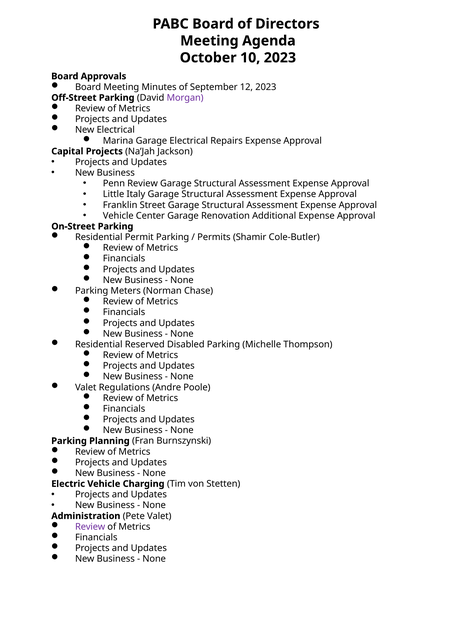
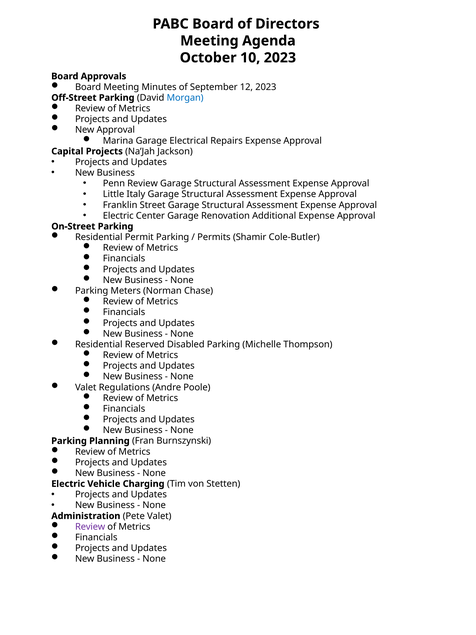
Morgan colour: purple -> blue
New Electrical: Electrical -> Approval
Vehicle at (118, 216): Vehicle -> Electric
